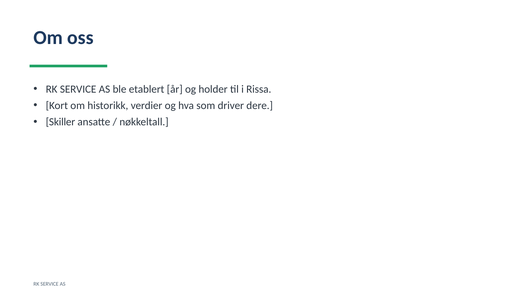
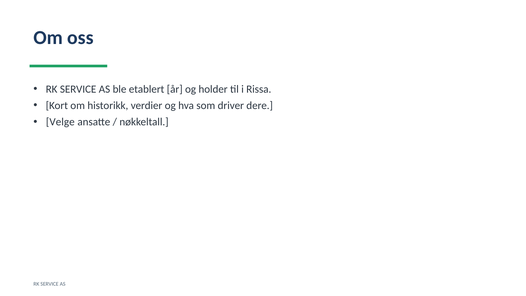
Skiller: Skiller -> Velge
